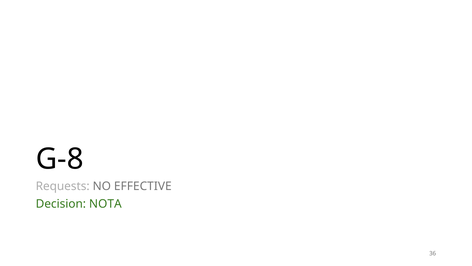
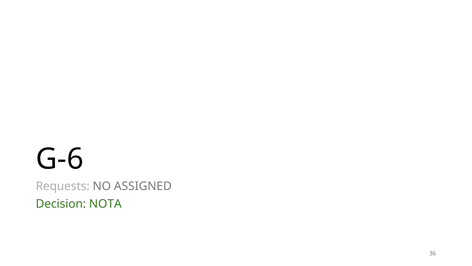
G-8: G-8 -> G-6
EFFECTIVE: EFFECTIVE -> ASSIGNED
